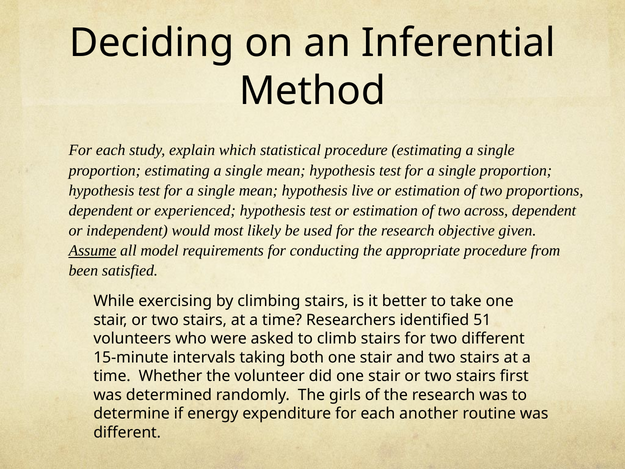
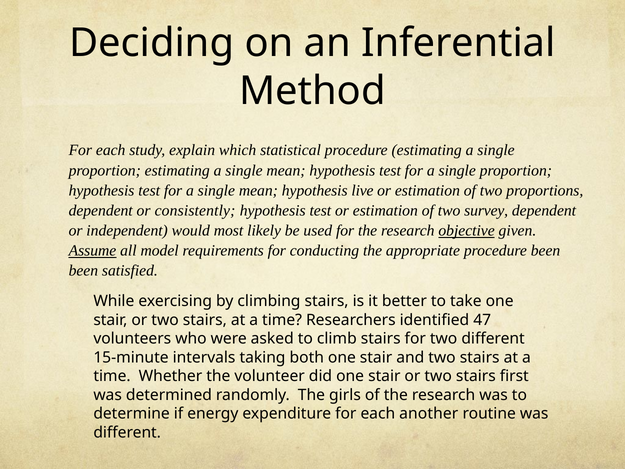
experienced: experienced -> consistently
across: across -> survey
objective underline: none -> present
procedure from: from -> been
51: 51 -> 47
